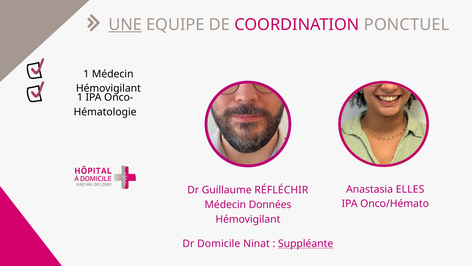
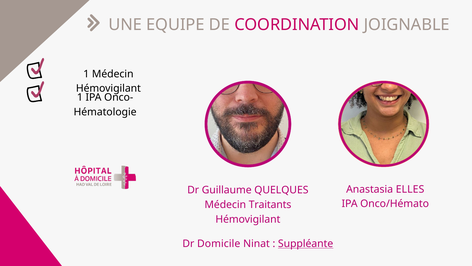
UNE underline: present -> none
PONCTUEL: PONCTUEL -> JOIGNABLE
RÉFLÉCHIR: RÉFLÉCHIR -> QUELQUES
Données: Données -> Traitants
